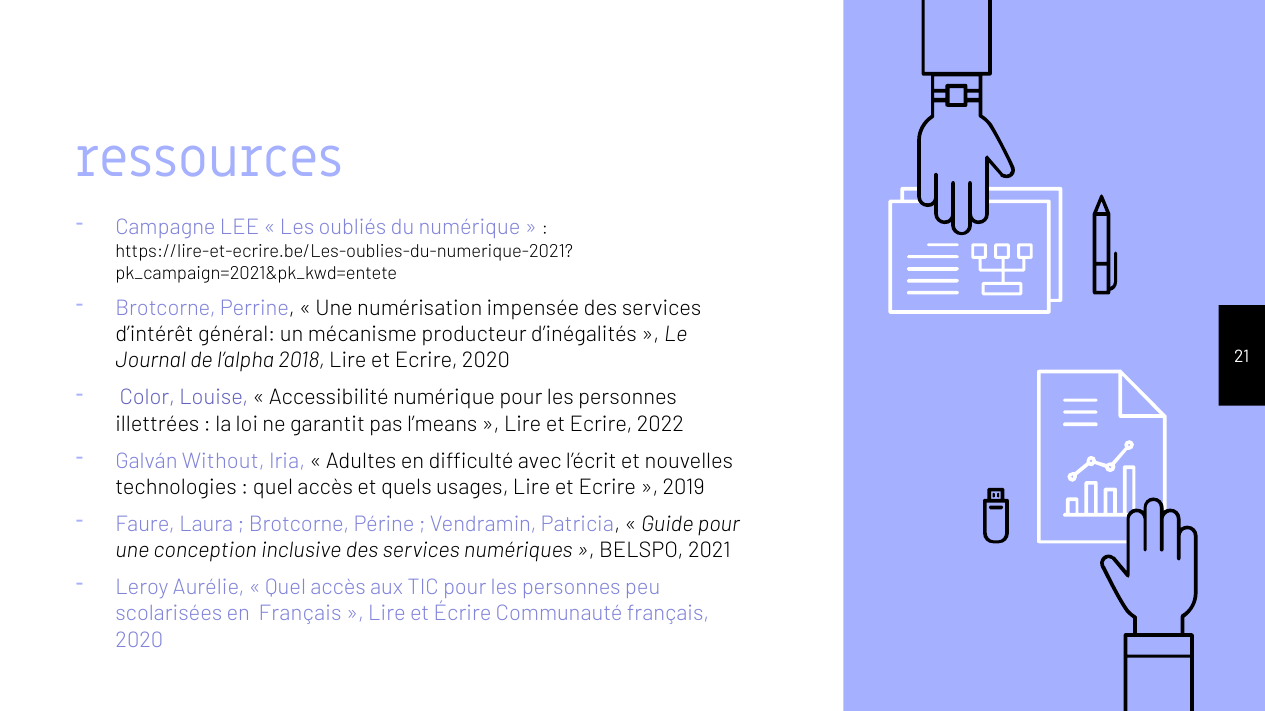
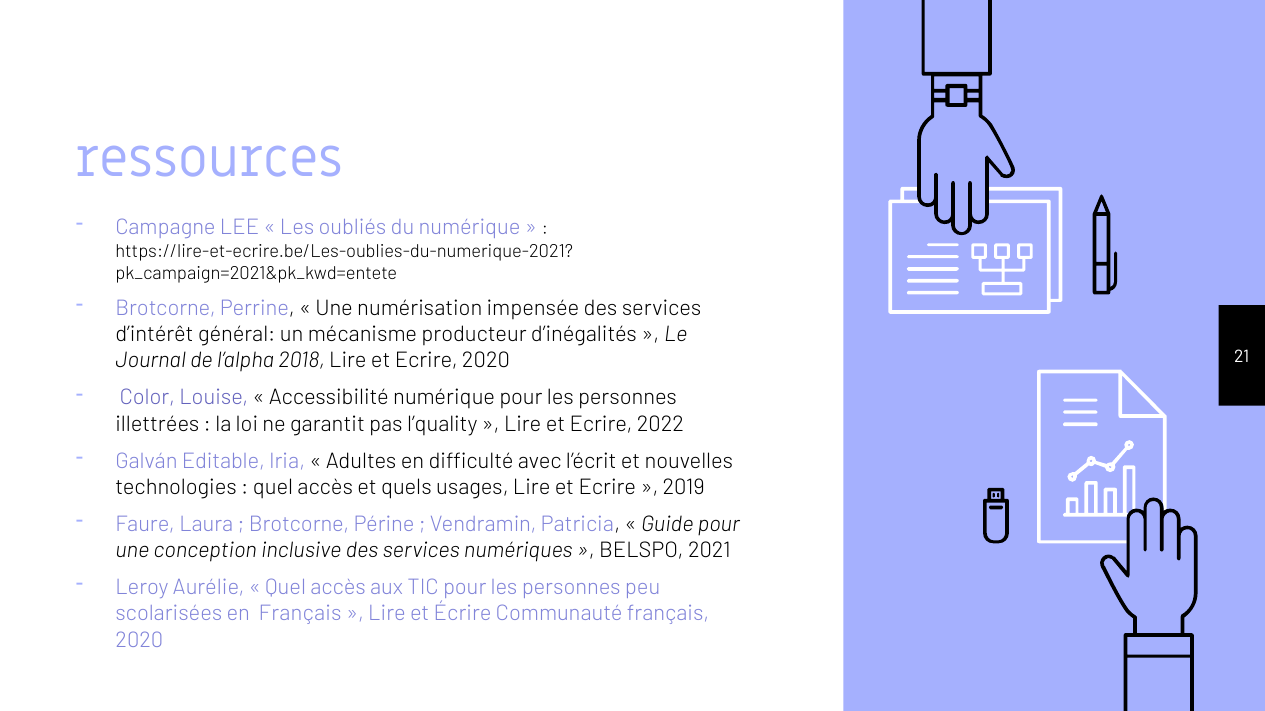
l’means: l’means -> l’quality
Without: Without -> Editable
